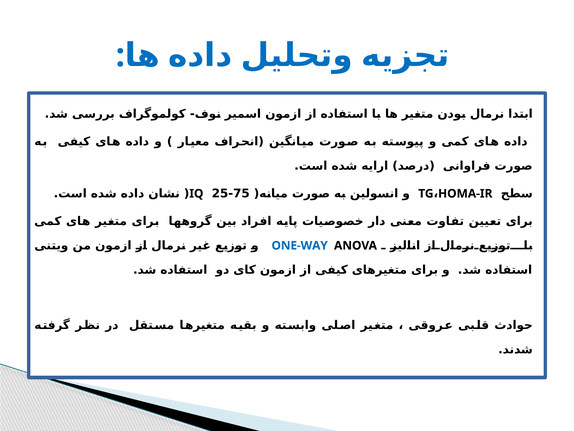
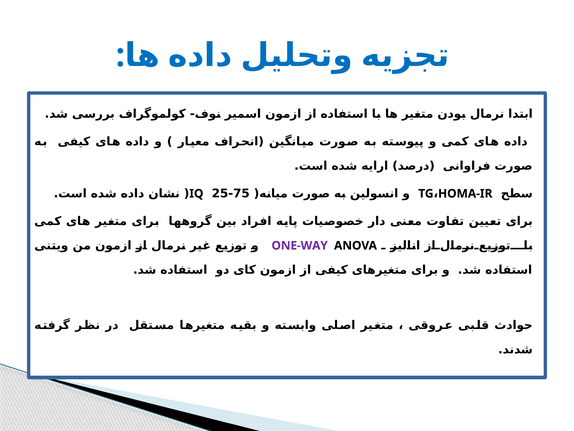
ONE-WAY colour: blue -> purple
